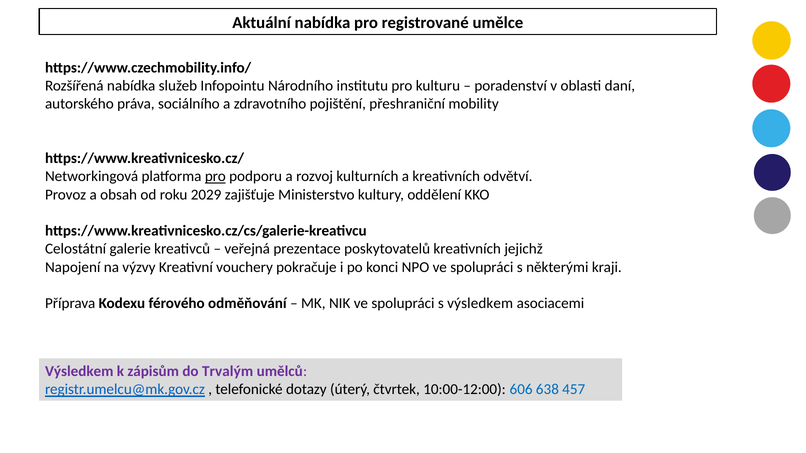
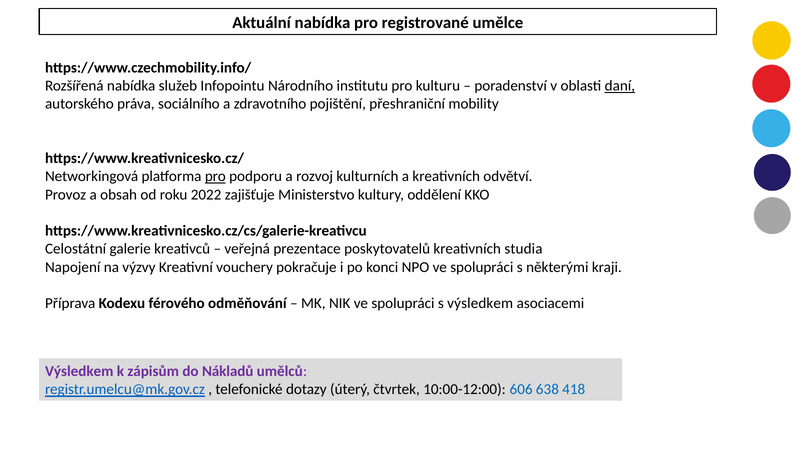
daní underline: none -> present
2029: 2029 -> 2022
jejichž: jejichž -> studia
Trvalým: Trvalým -> Nákladů
457: 457 -> 418
